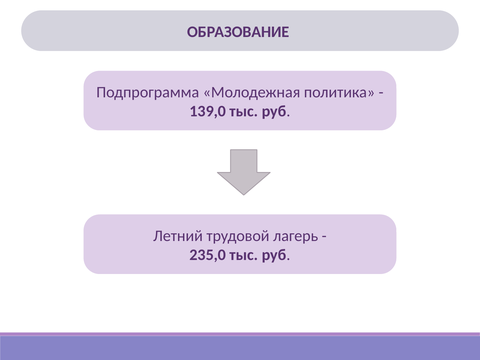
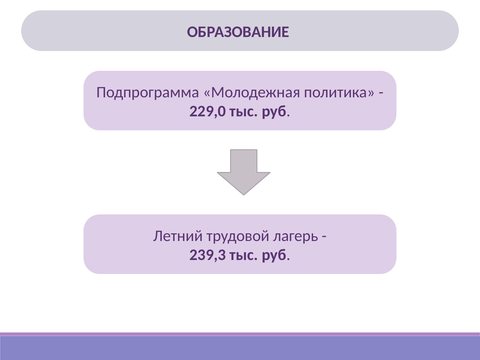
139,0: 139,0 -> 229,0
235,0: 235,0 -> 239,3
